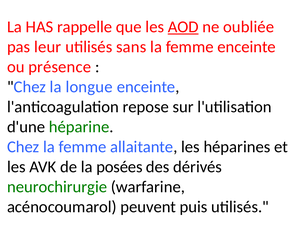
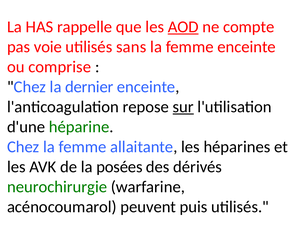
oubliée: oubliée -> compte
leur: leur -> voie
présence: présence -> comprise
longue: longue -> dernier
sur underline: none -> present
